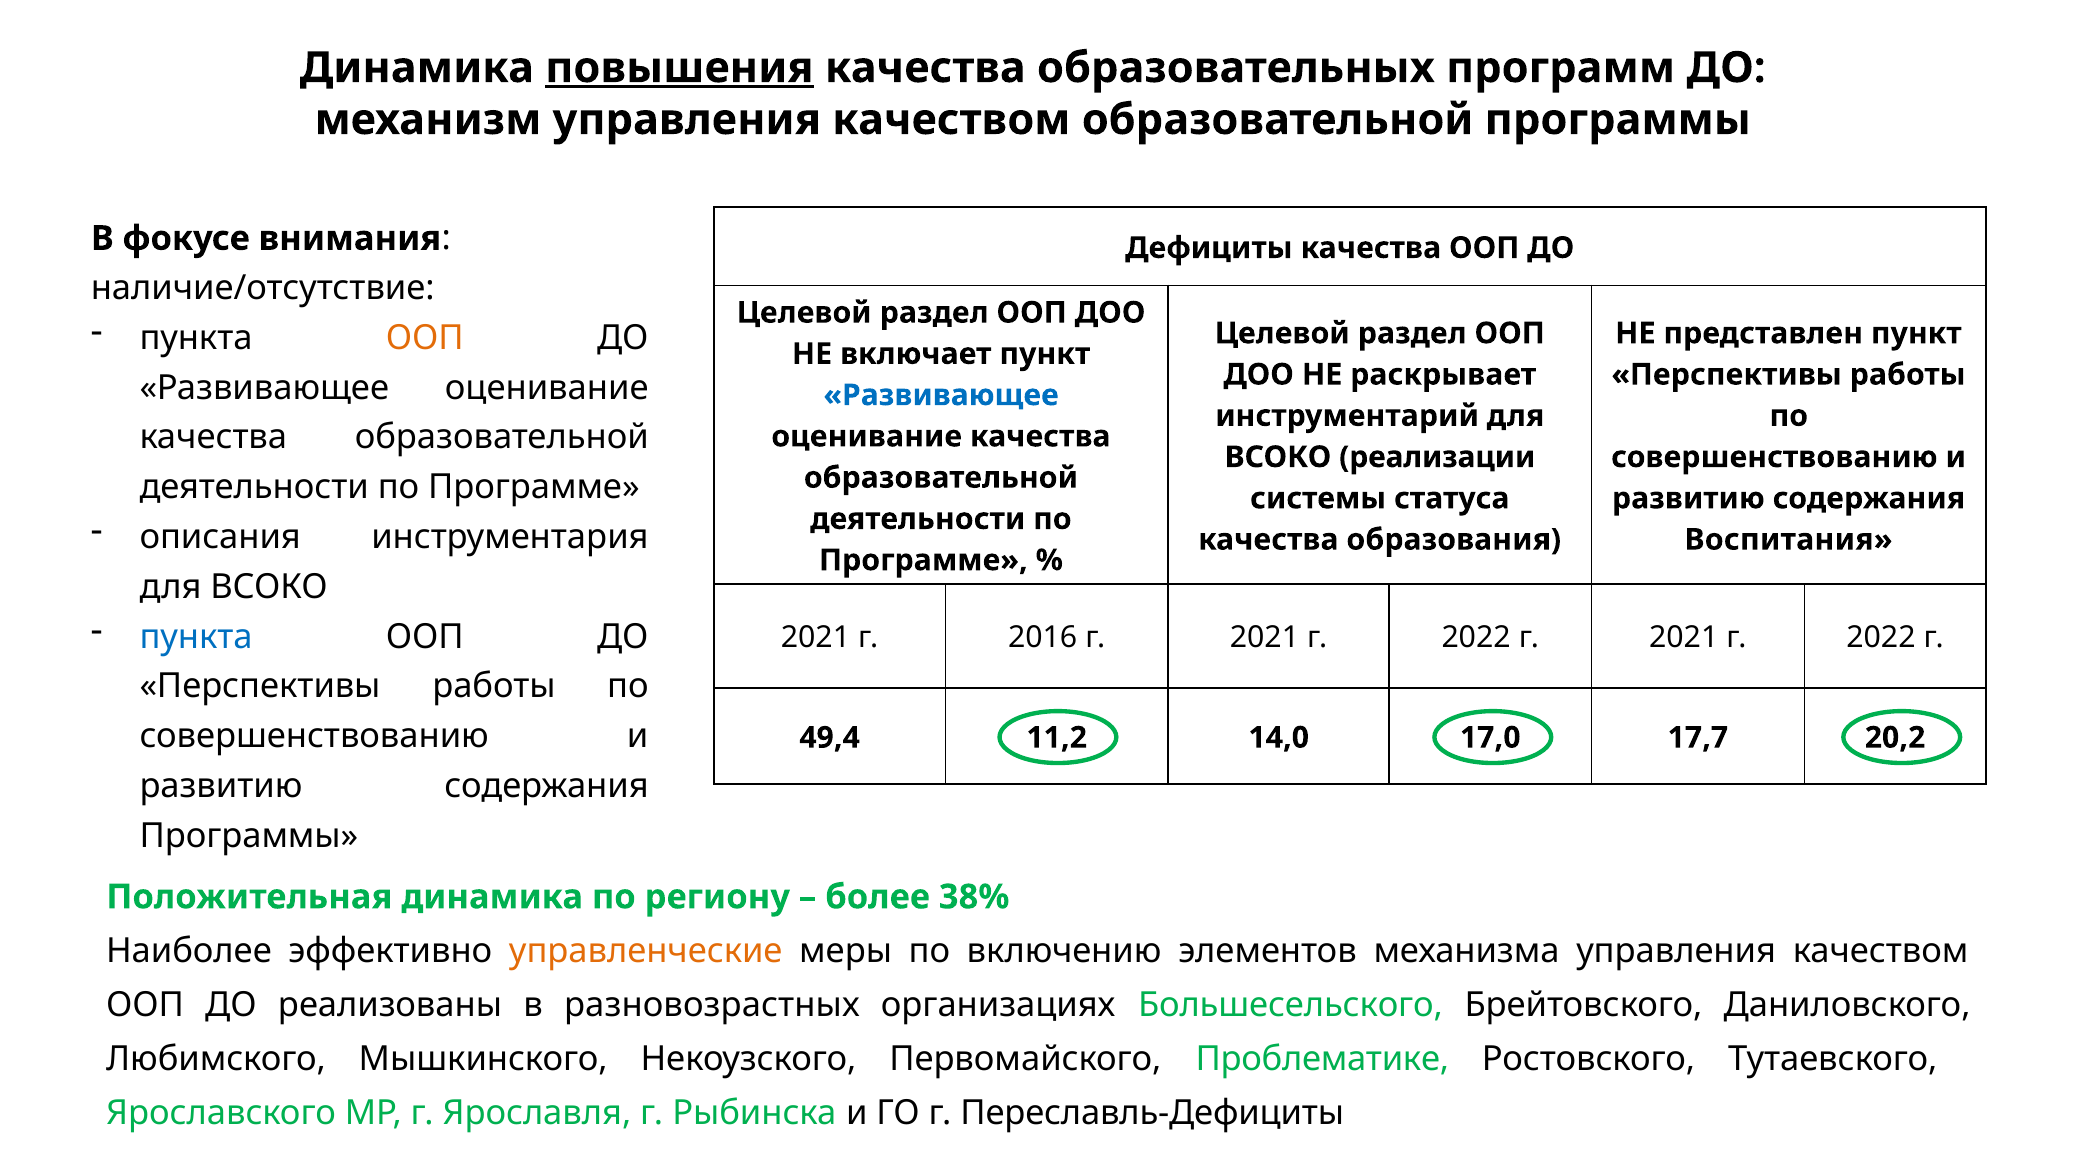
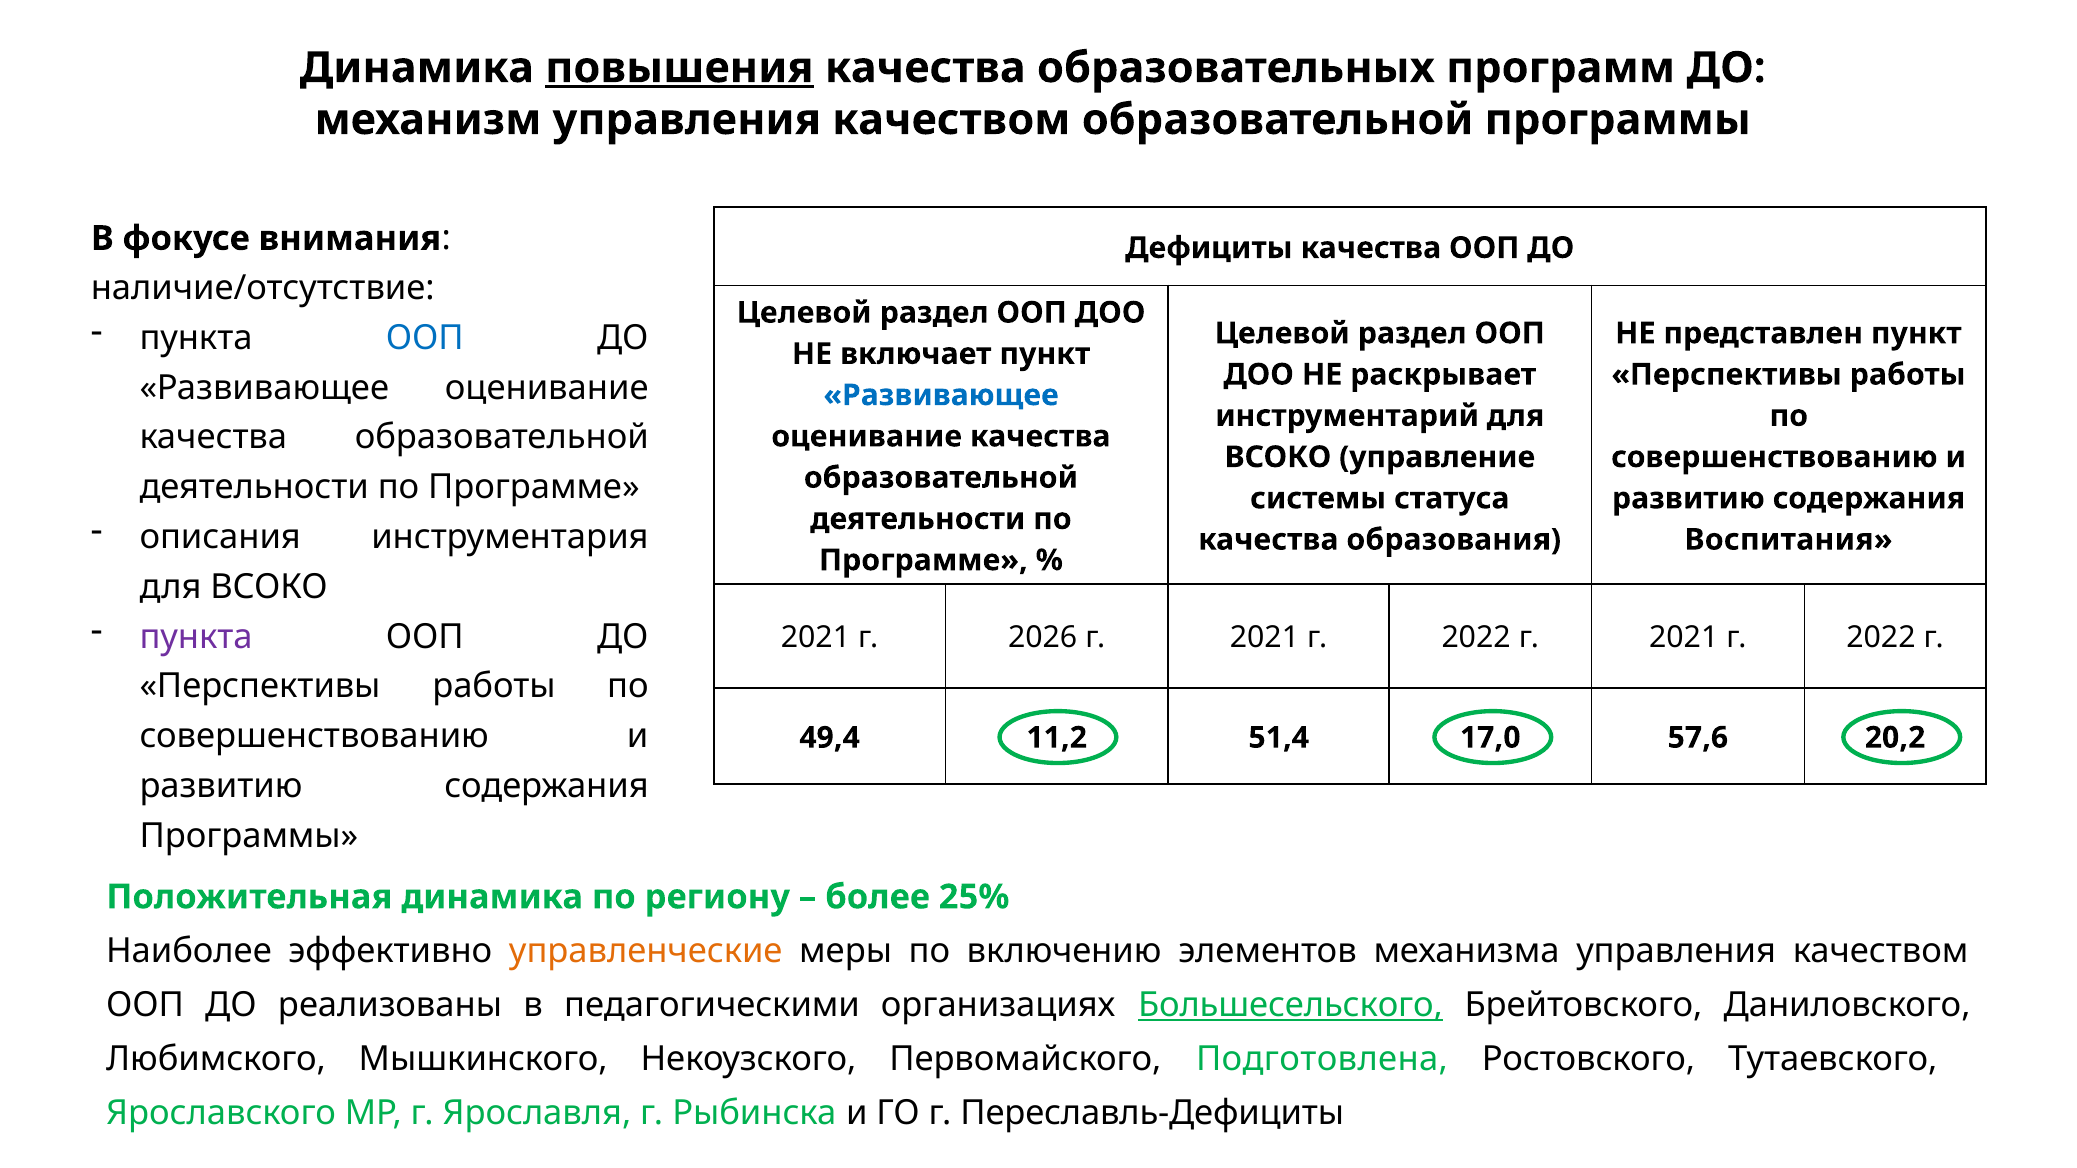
ООП at (425, 338) colour: orange -> blue
реализации: реализации -> управление
пункта at (196, 637) colour: blue -> purple
2016: 2016 -> 2026
14,0: 14,0 -> 51,4
17,7: 17,7 -> 57,6
38%: 38% -> 25%
разновозрастных: разновозрастных -> педагогическими
Большесельского underline: none -> present
Проблематике: Проблематике -> Подготовлена
